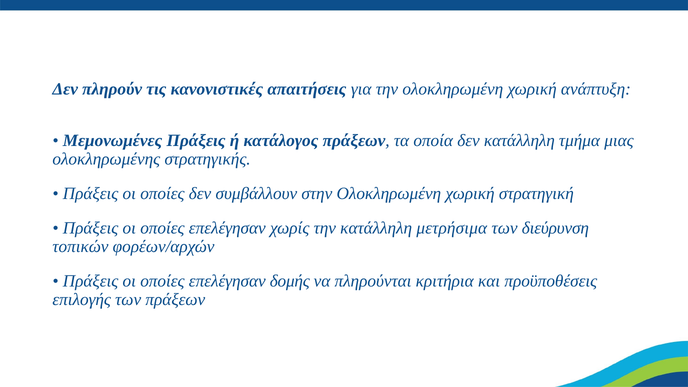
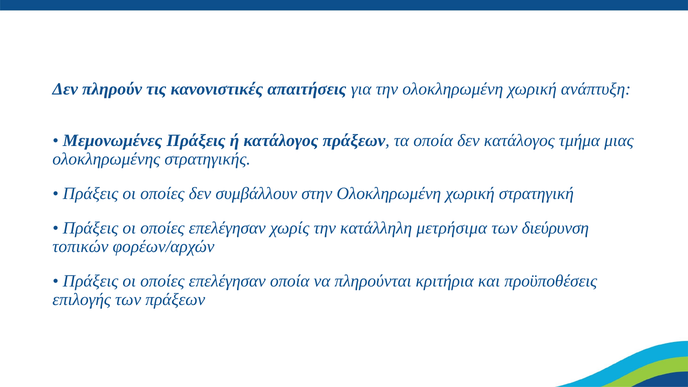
δεν κατάλληλη: κατάλληλη -> κατάλογος
επελέγησαν δομής: δομής -> οποία
